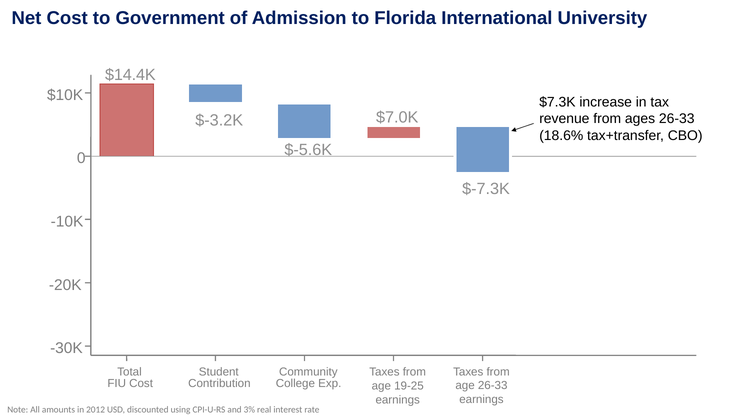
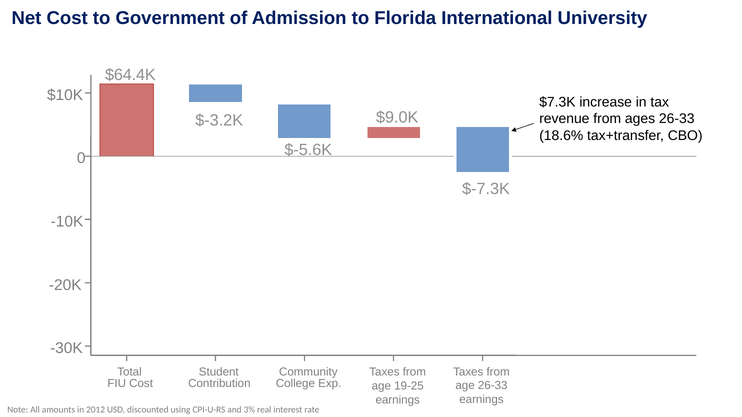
$14.4K: $14.4K -> $64.4K
$7.0K: $7.0K -> $9.0K
